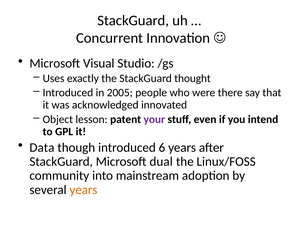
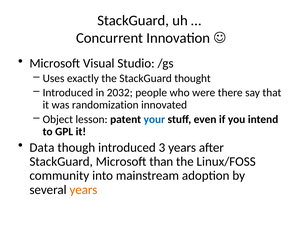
2005: 2005 -> 2032
acknowledged: acknowledged -> randomization
your colour: purple -> blue
6: 6 -> 3
dual: dual -> than
